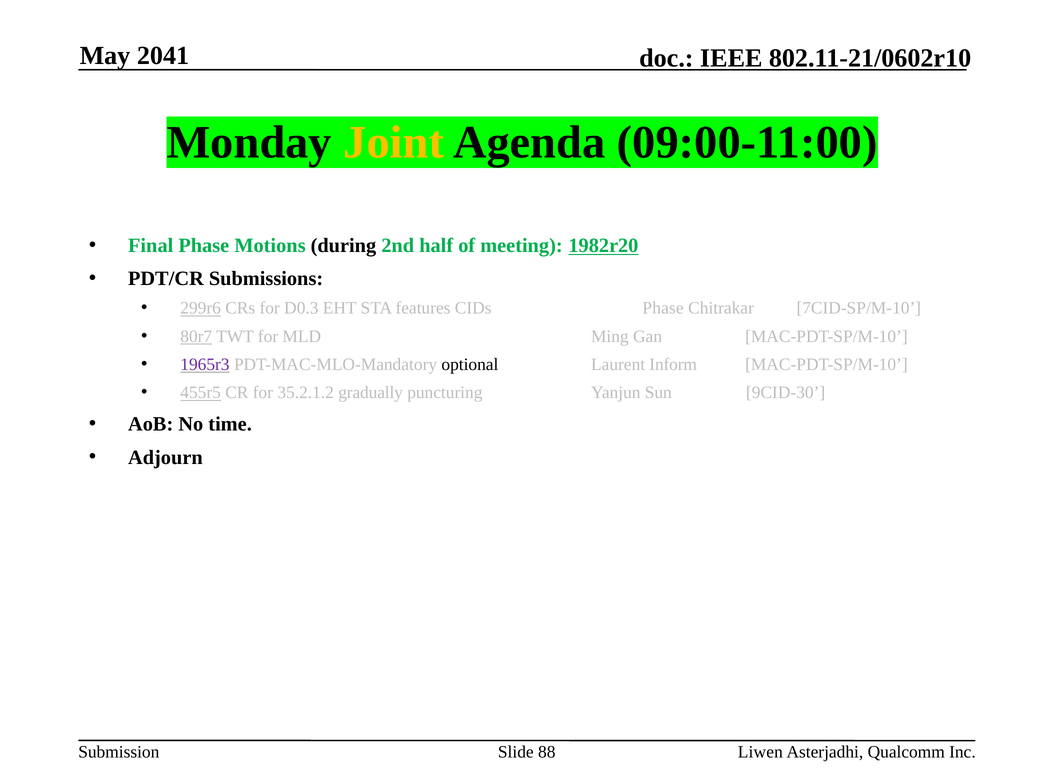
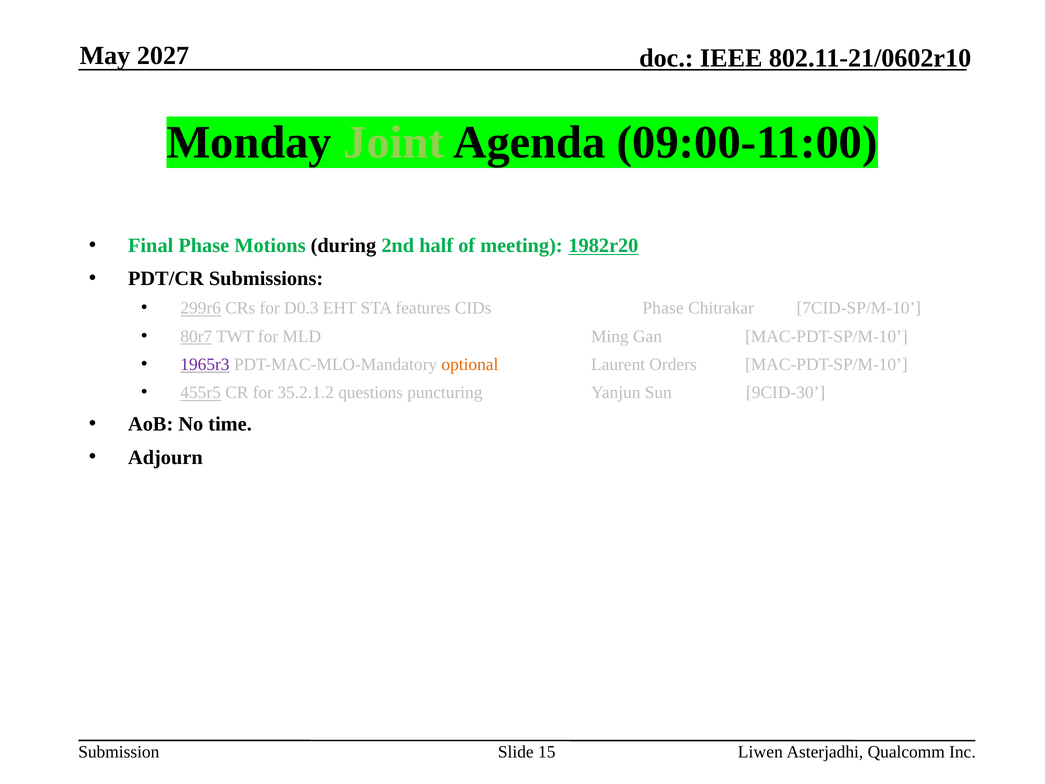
2041: 2041 -> 2027
Joint colour: yellow -> light green
optional colour: black -> orange
Inform: Inform -> Orders
gradually: gradually -> questions
88: 88 -> 15
